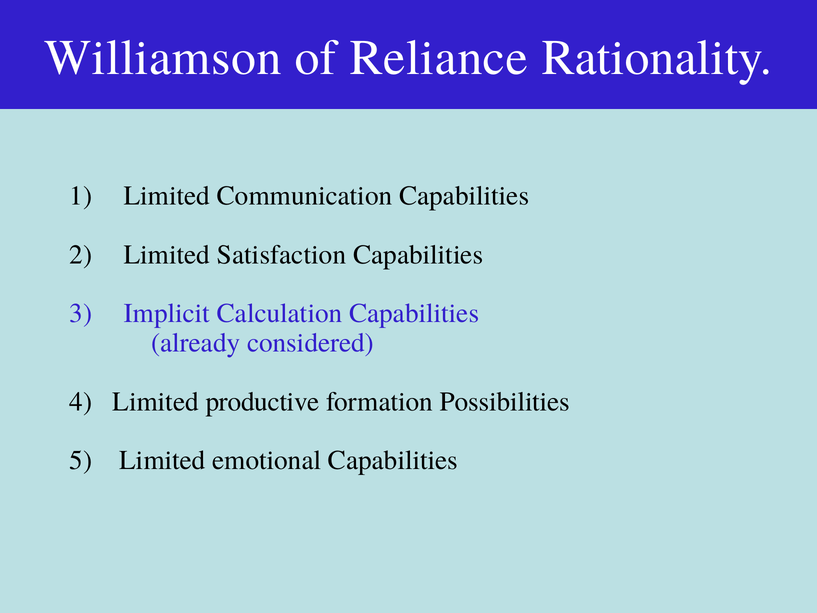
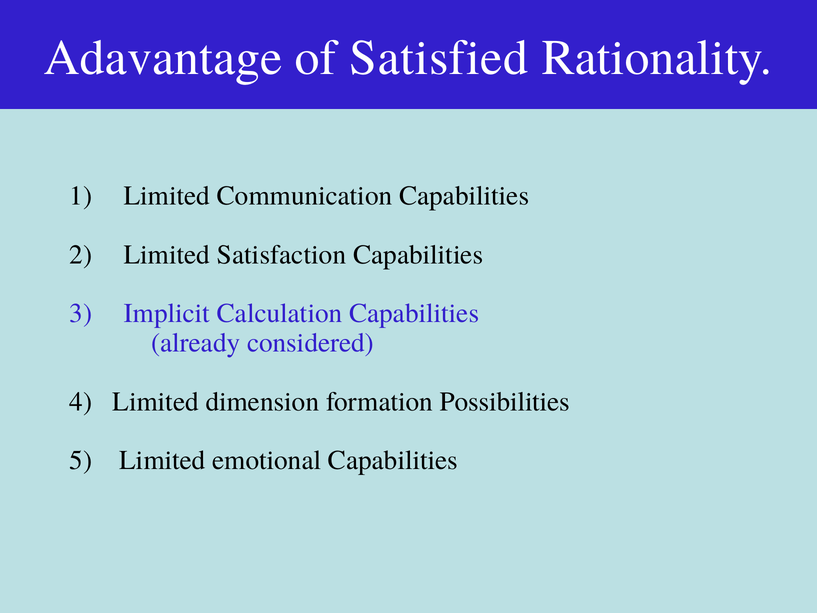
Williamson: Williamson -> Adavantage
Reliance: Reliance -> Satisfied
productive: productive -> dimension
